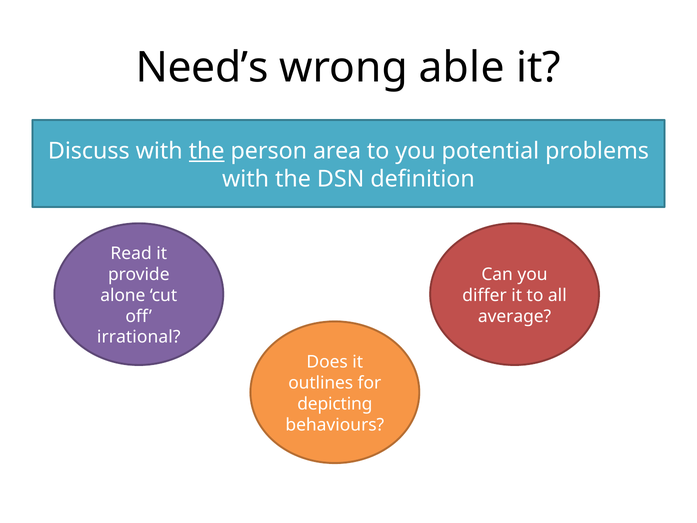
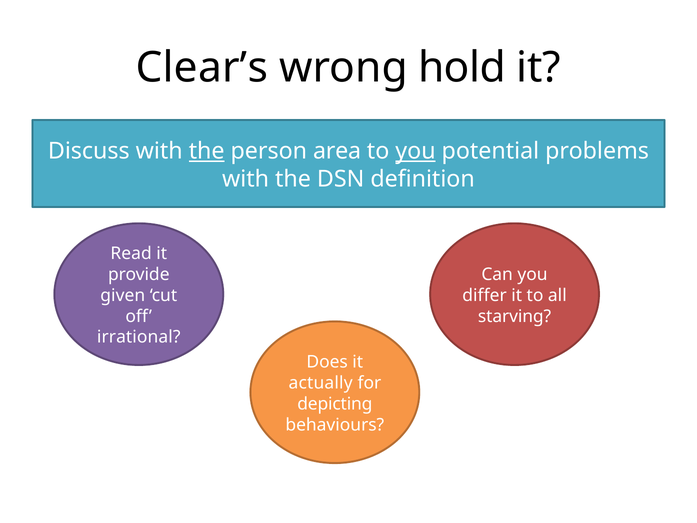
Need’s: Need’s -> Clear’s
able: able -> hold
you at (415, 151) underline: none -> present
alone: alone -> given
average: average -> starving
outlines: outlines -> actually
